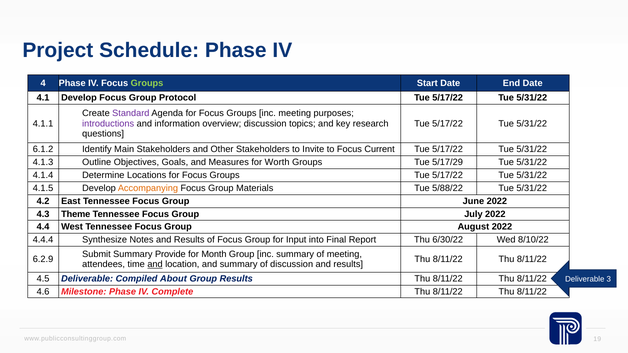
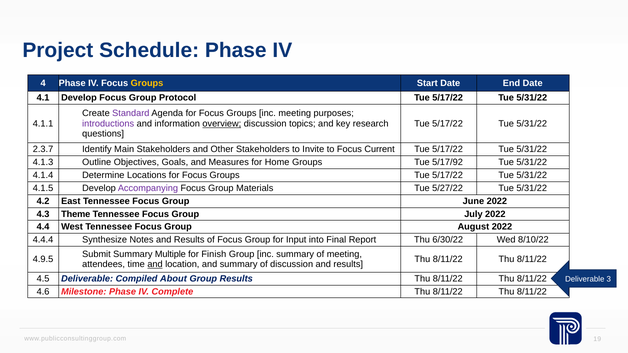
Groups at (147, 83) colour: light green -> yellow
overview underline: none -> present
6.1.2: 6.1.2 -> 2.3.7
Worth: Worth -> Home
5/17/29: 5/17/29 -> 5/17/92
Accompanying colour: orange -> purple
5/88/22: 5/88/22 -> 5/27/22
Provide: Provide -> Multiple
Month: Month -> Finish
6.2.9: 6.2.9 -> 4.9.5
